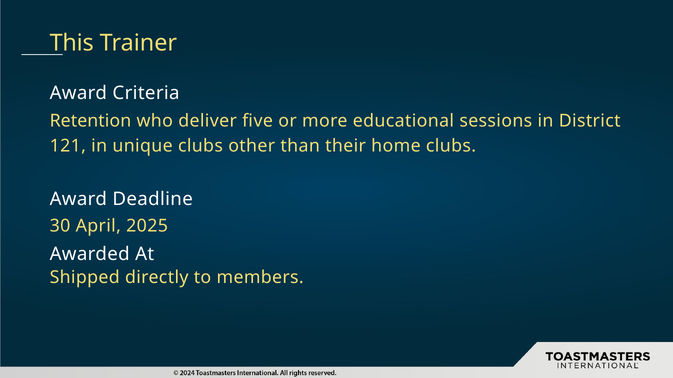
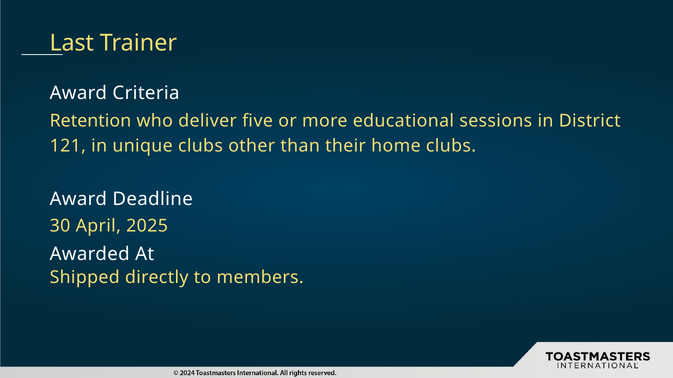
This: This -> Last
